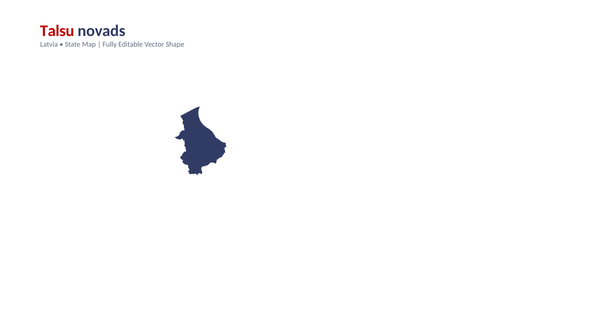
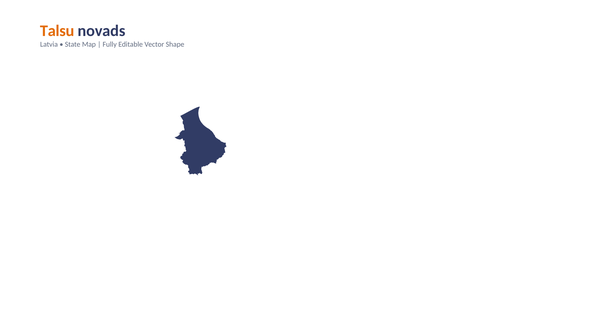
Talsu colour: red -> orange
